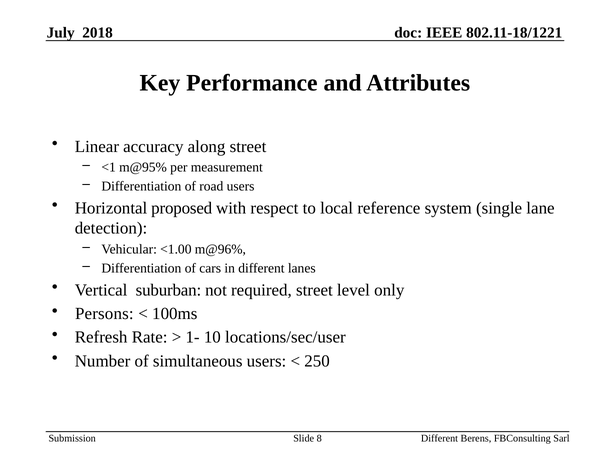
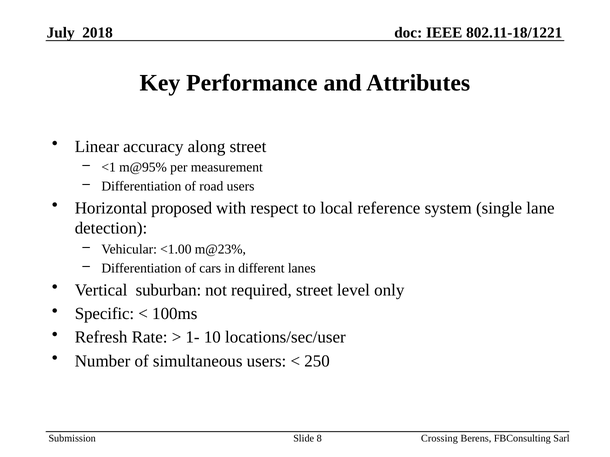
m@96%: m@96% -> m@23%
Persons: Persons -> Specific
8 Different: Different -> Crossing
